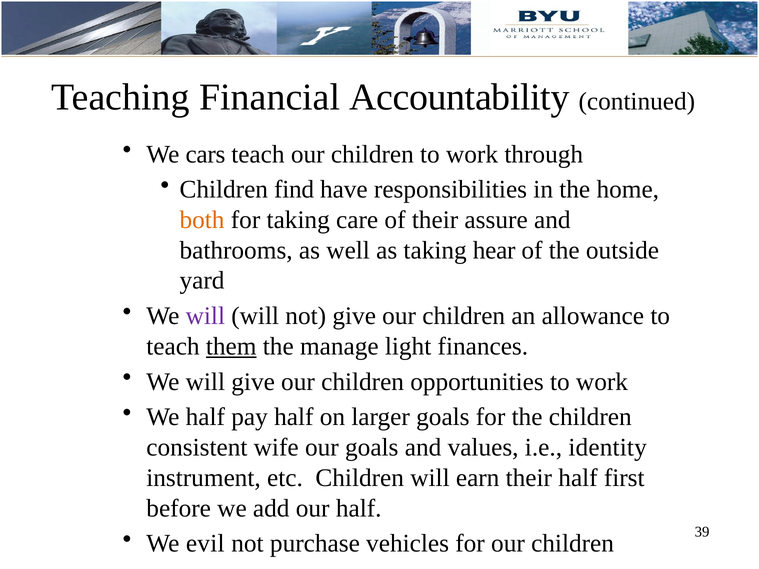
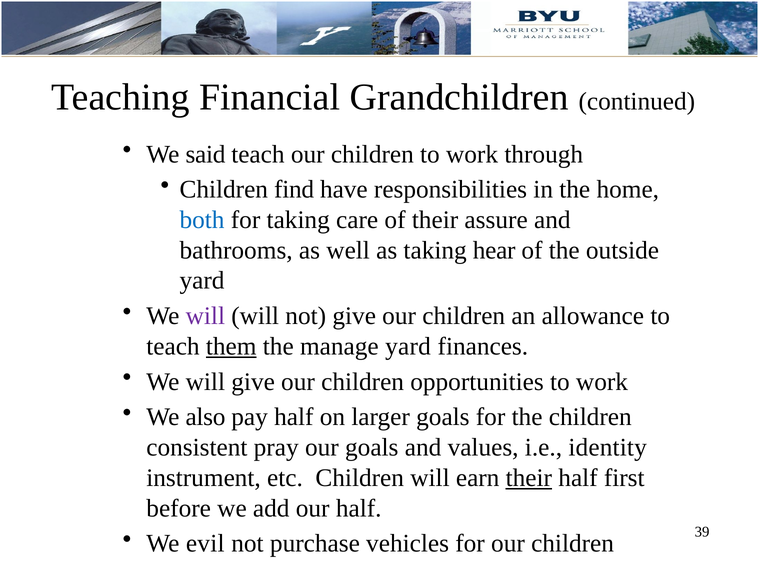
Accountability: Accountability -> Grandchildren
cars: cars -> said
both colour: orange -> blue
manage light: light -> yard
We half: half -> also
wife: wife -> pray
their at (529, 478) underline: none -> present
